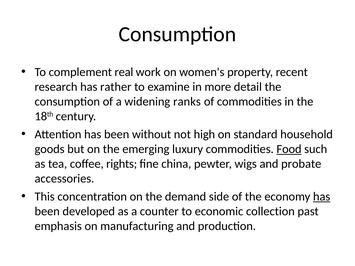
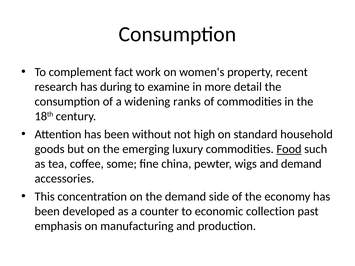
real: real -> fact
rather: rather -> during
rights: rights -> some
and probate: probate -> demand
has at (322, 197) underline: present -> none
